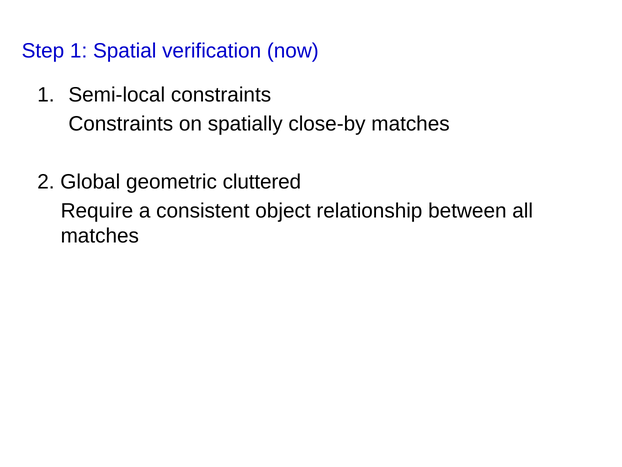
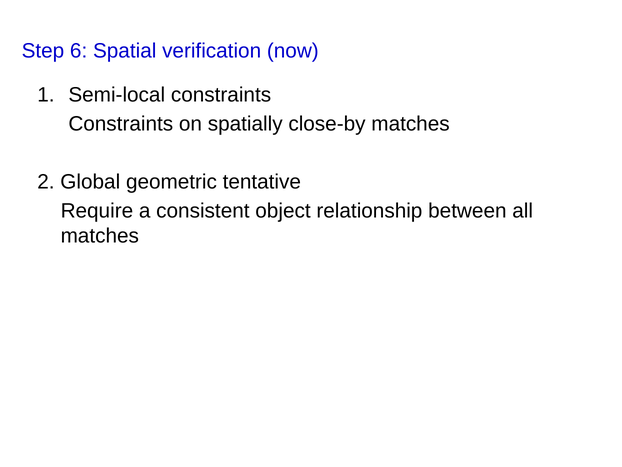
Step 1: 1 -> 6
cluttered: cluttered -> tentative
